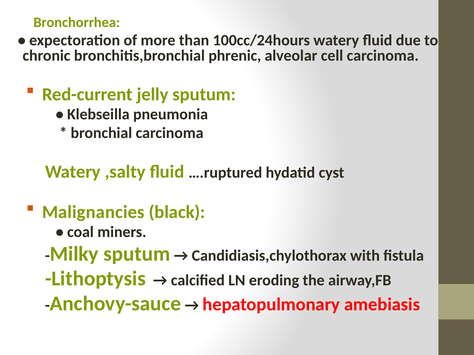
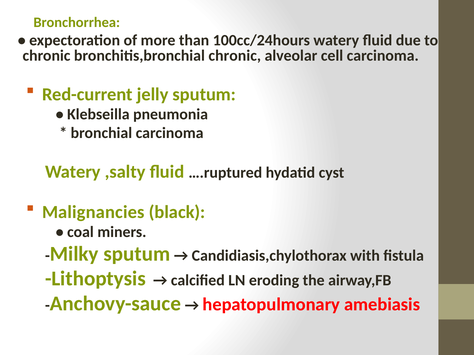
bronchitis,bronchial phrenic: phrenic -> chronic
